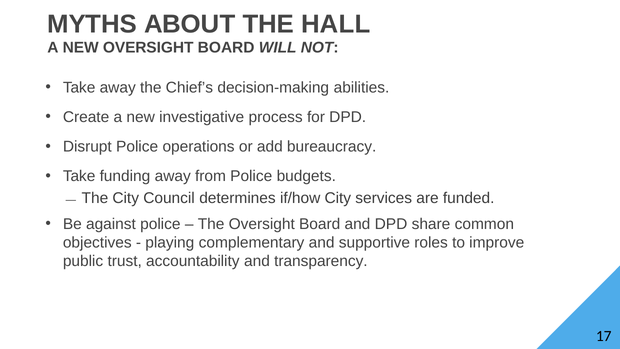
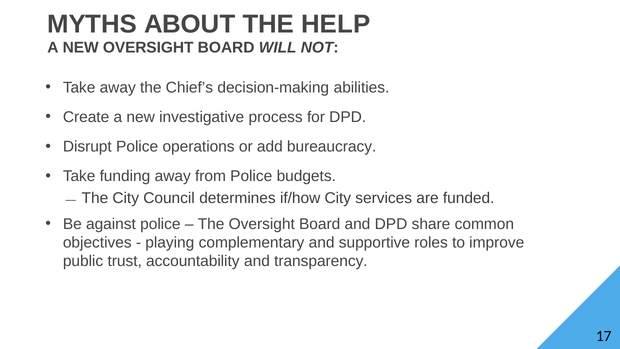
HALL: HALL -> HELP
